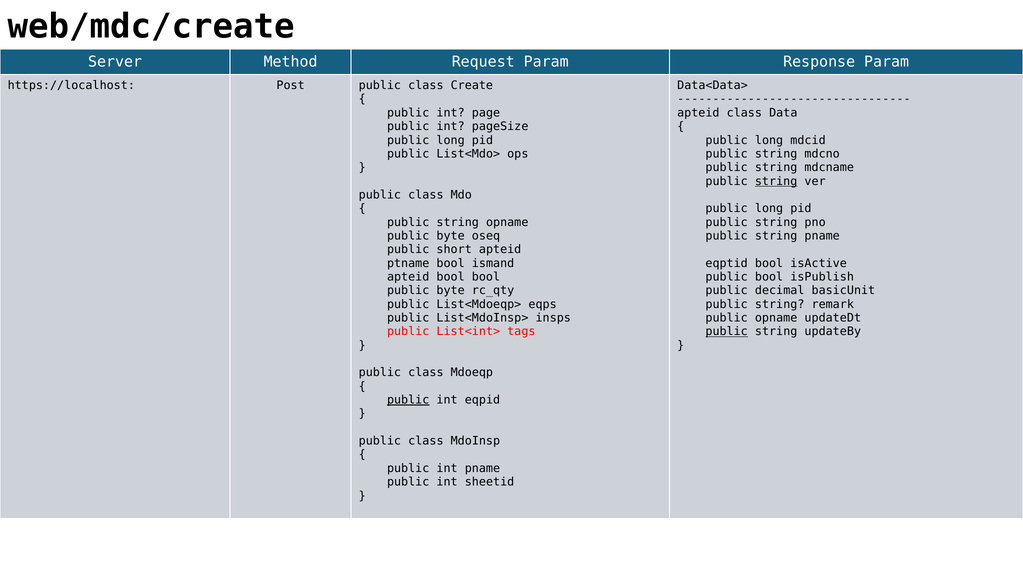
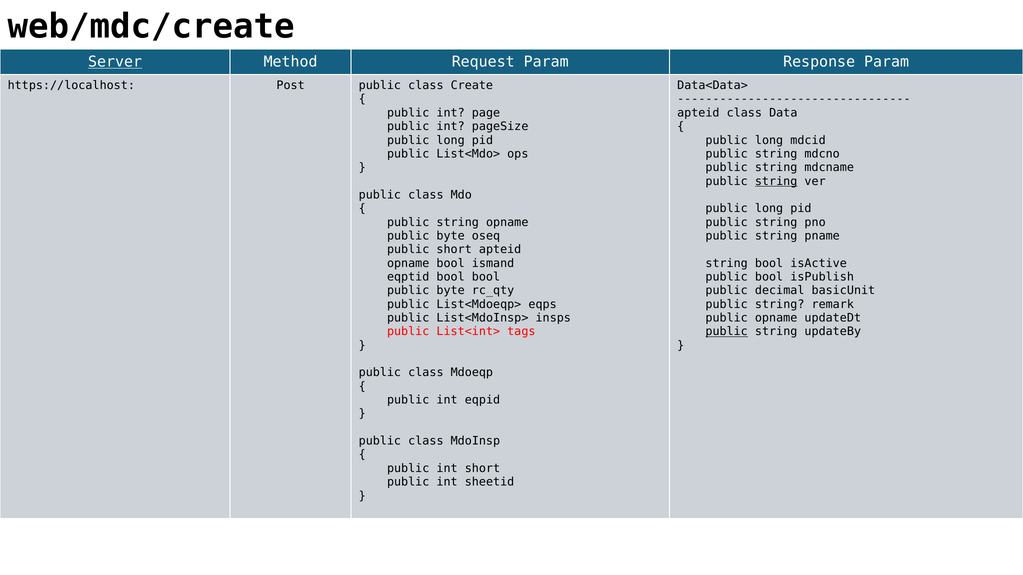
Server underline: none -> present
ptname at (408, 263): ptname -> opname
eqptid at (727, 263): eqptid -> string
apteid at (408, 277): apteid -> eqptid
public at (408, 400) underline: present -> none
int pname: pname -> short
